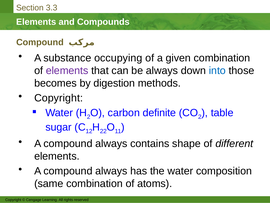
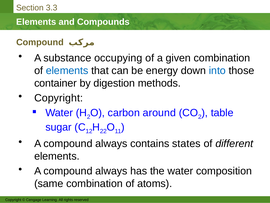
elements at (67, 70) colour: purple -> blue
be always: always -> energy
becomes: becomes -> container
definite: definite -> around
shape: shape -> states
